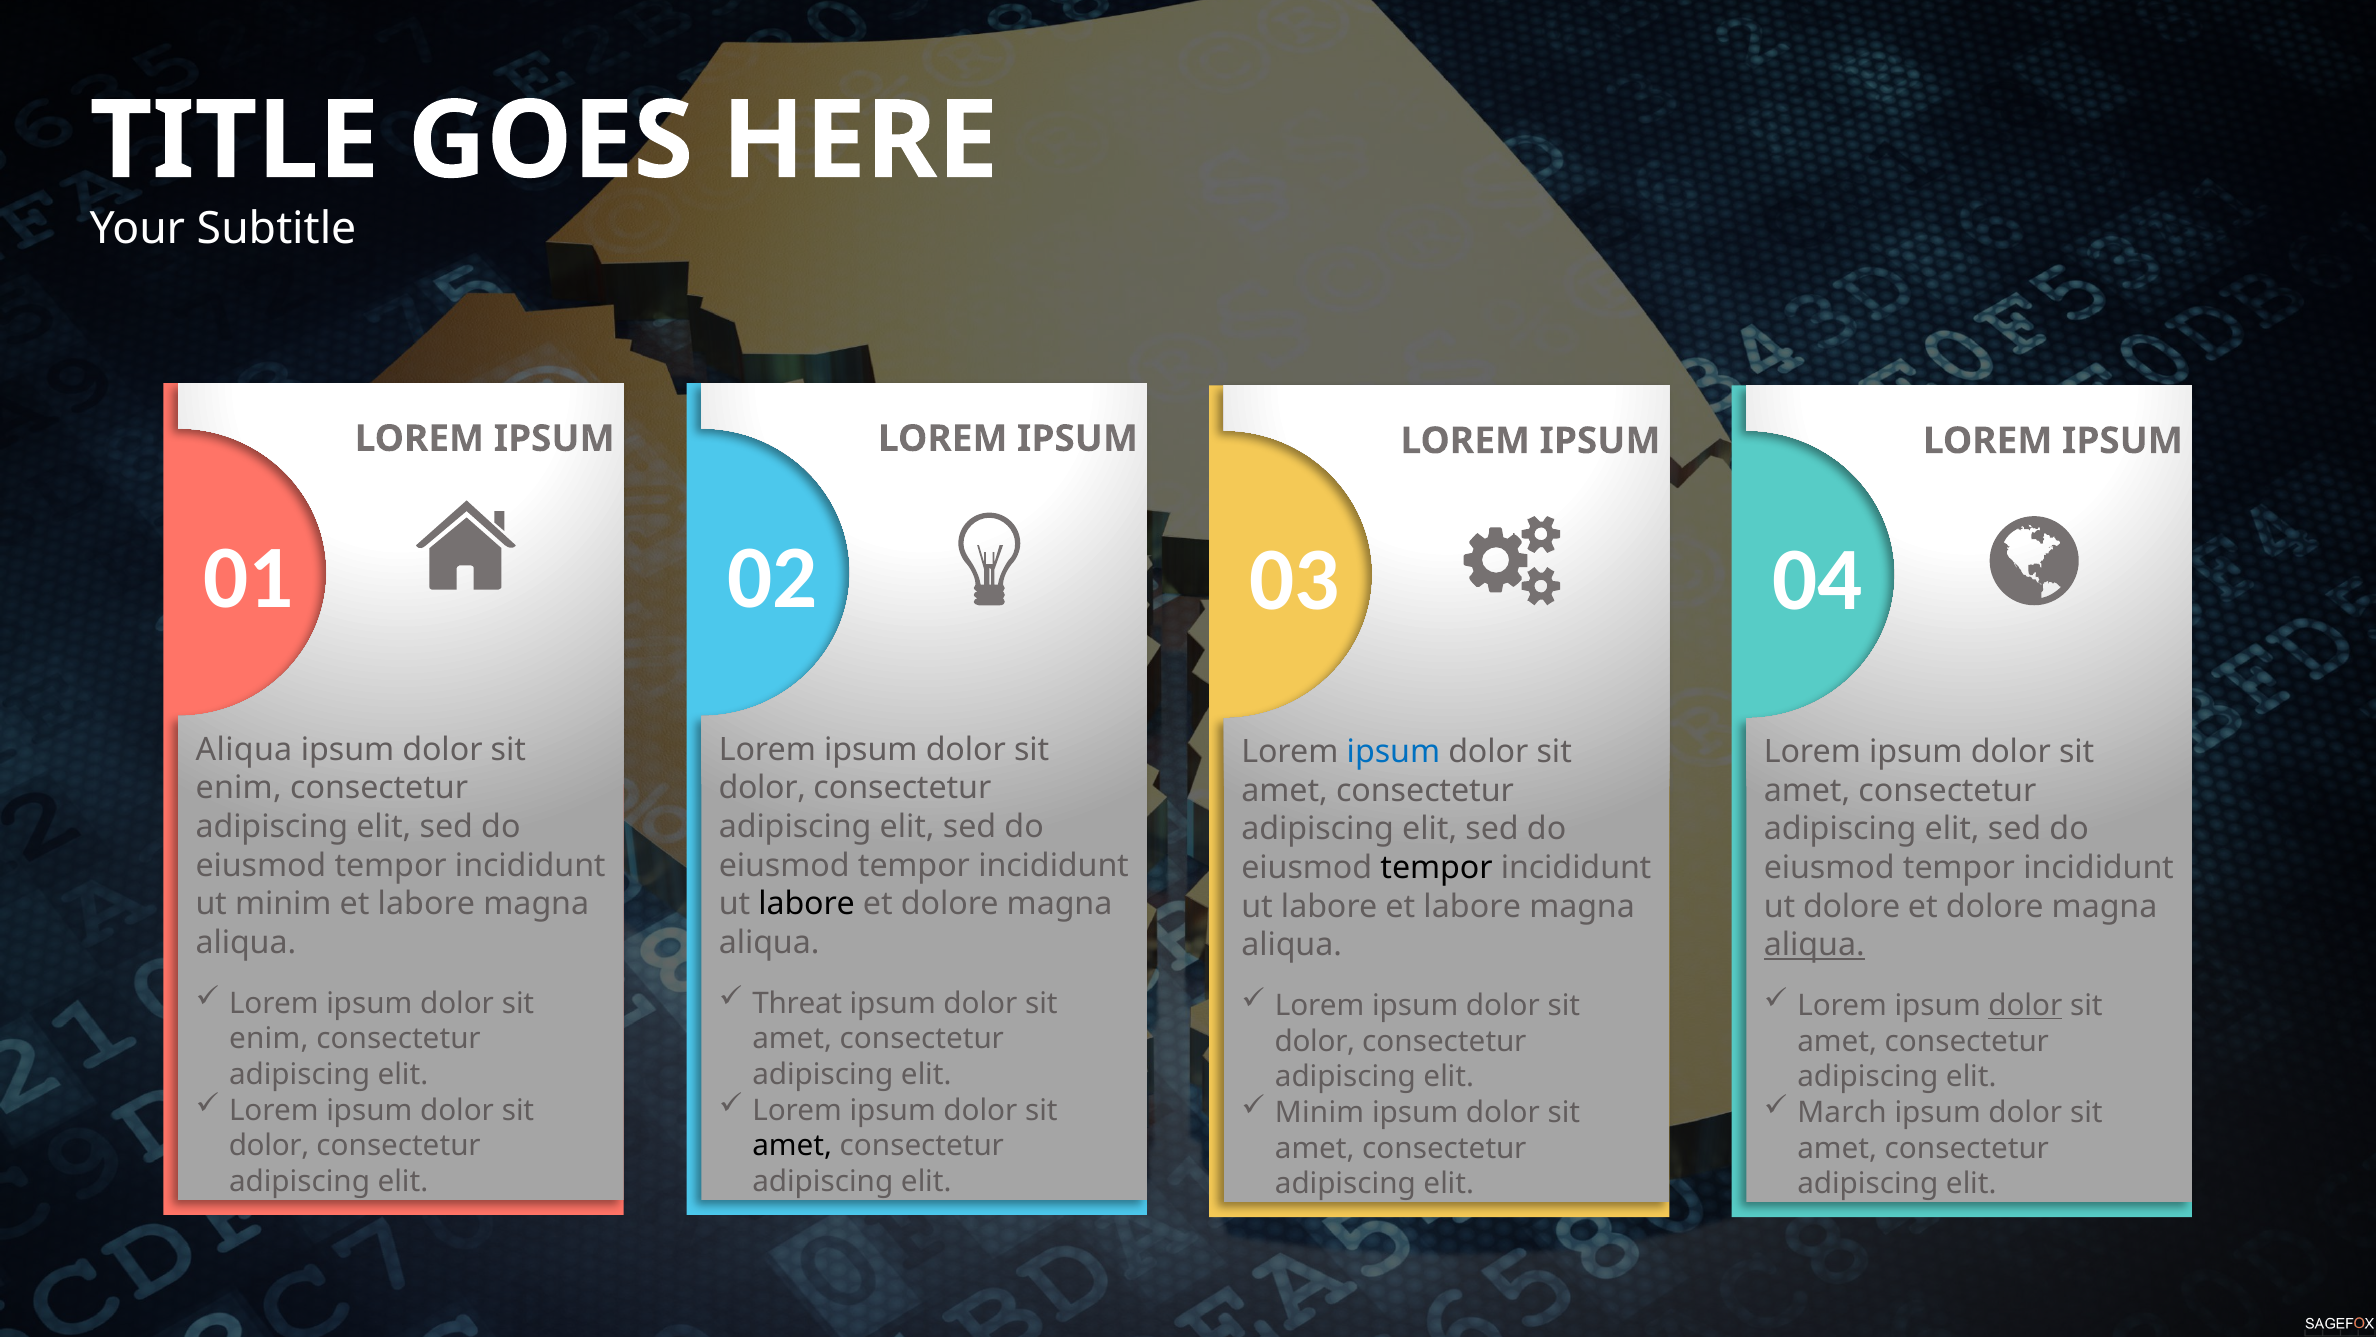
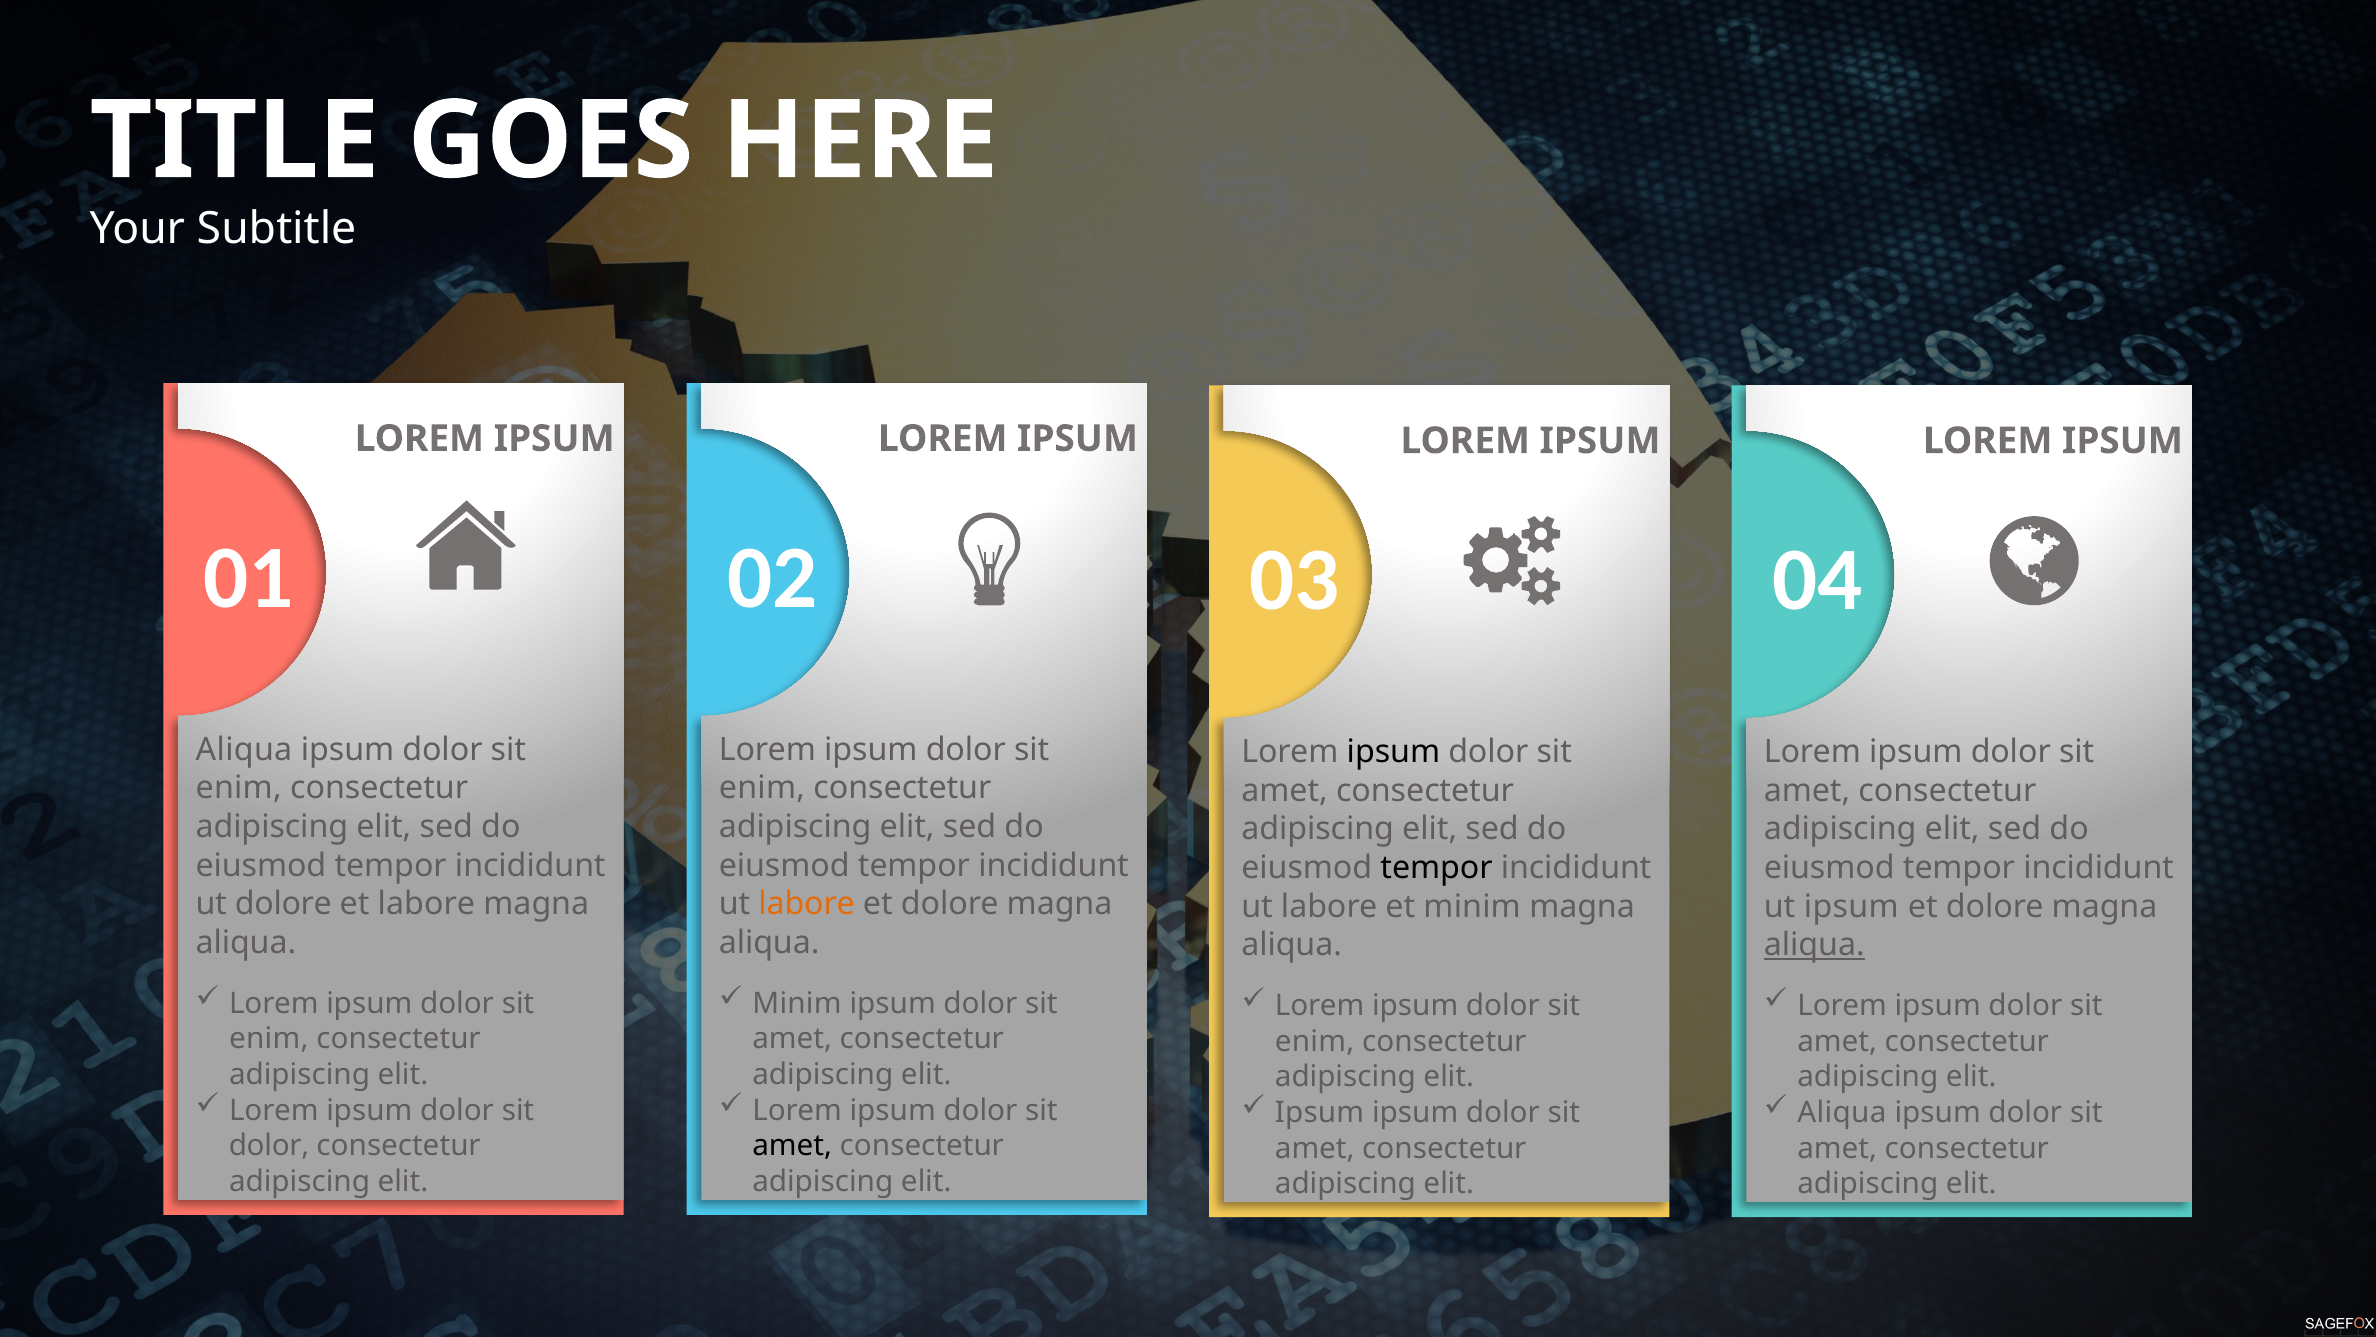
ipsum at (1393, 751) colour: blue -> black
dolor at (762, 788): dolor -> enim
ut minim: minim -> dolore
labore at (807, 904) colour: black -> orange
labore et labore: labore -> minim
ut dolore: dolore -> ipsum
Threat at (797, 1003): Threat -> Minim
dolor at (2025, 1005) underline: present -> none
dolor at (1315, 1041): dolor -> enim
Minim at (1320, 1112): Minim -> Ipsum
March at (1842, 1112): March -> Aliqua
